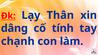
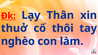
dâng: dâng -> thuở
tính: tính -> thôi
chạnh: chạnh -> nghèo
